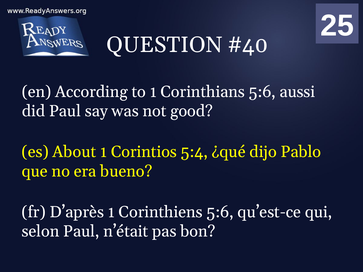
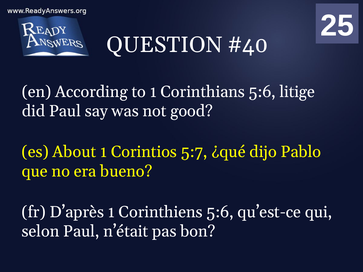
aussi: aussi -> litige
5:4: 5:4 -> 5:7
